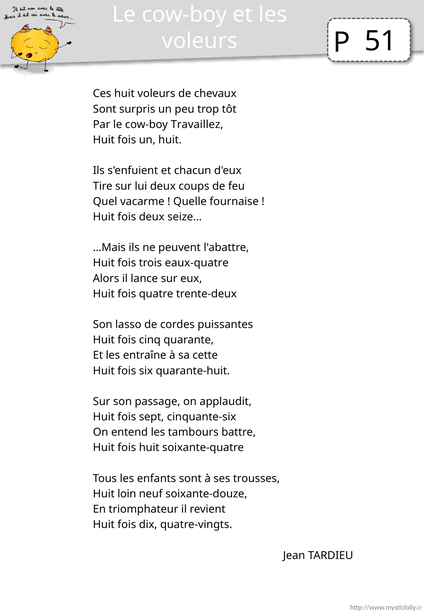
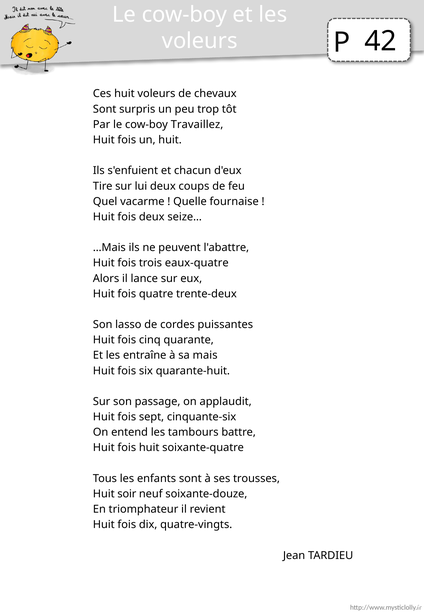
51: 51 -> 42
cette: cette -> mais
loin: loin -> soir
